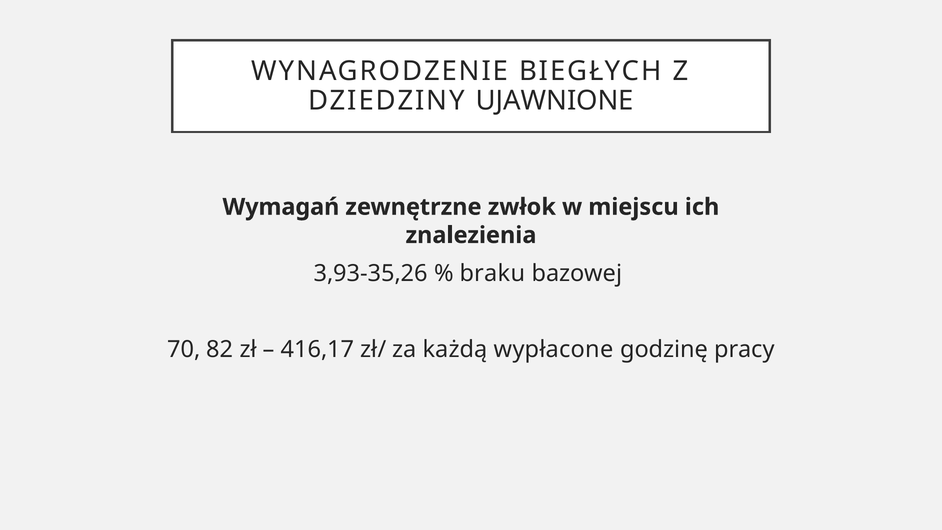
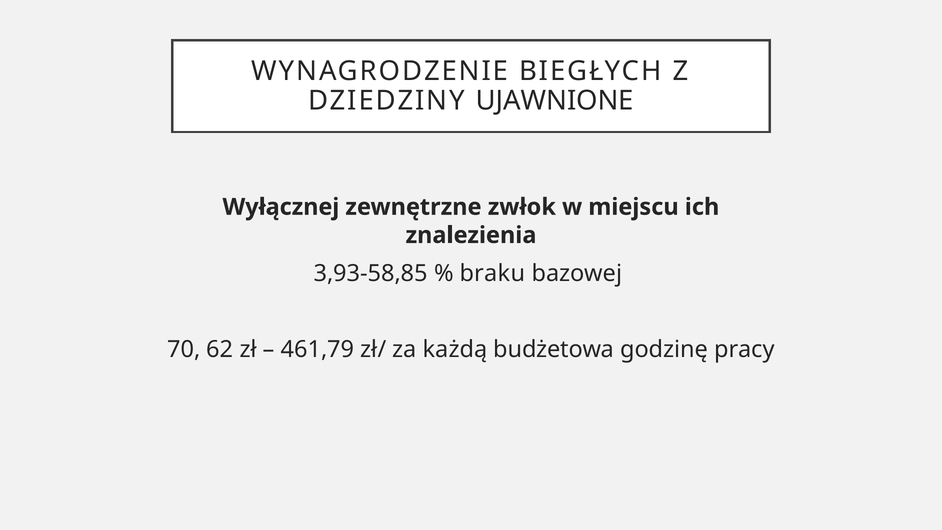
Wymagań: Wymagań -> Wyłącznej
3,93-35,26: 3,93-35,26 -> 3,93-58,85
82: 82 -> 62
416,17: 416,17 -> 461,79
wypłacone: wypłacone -> budżetowa
